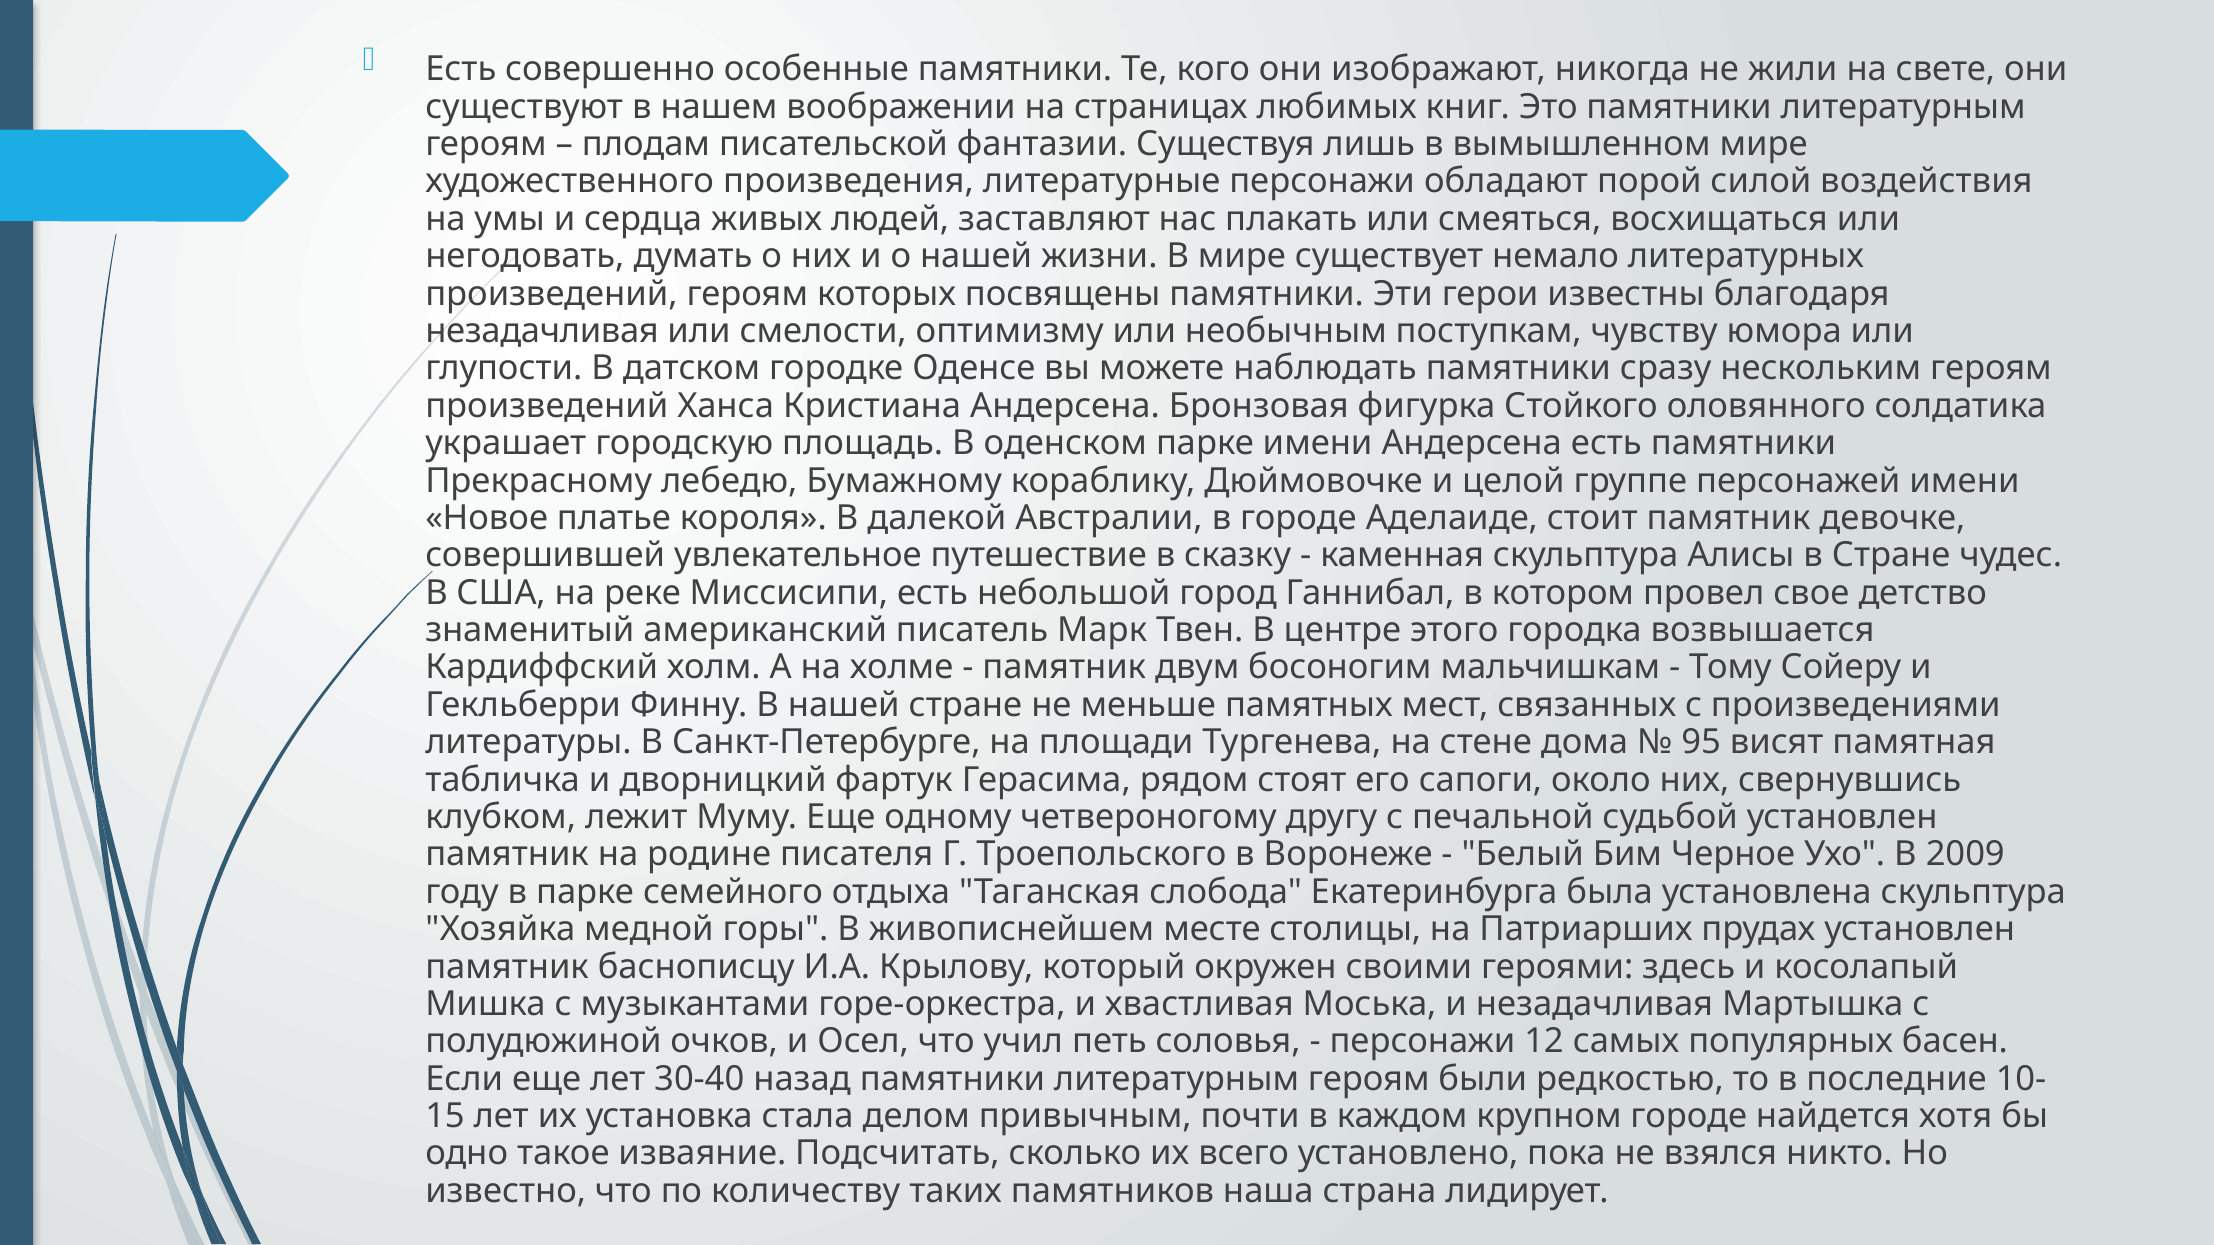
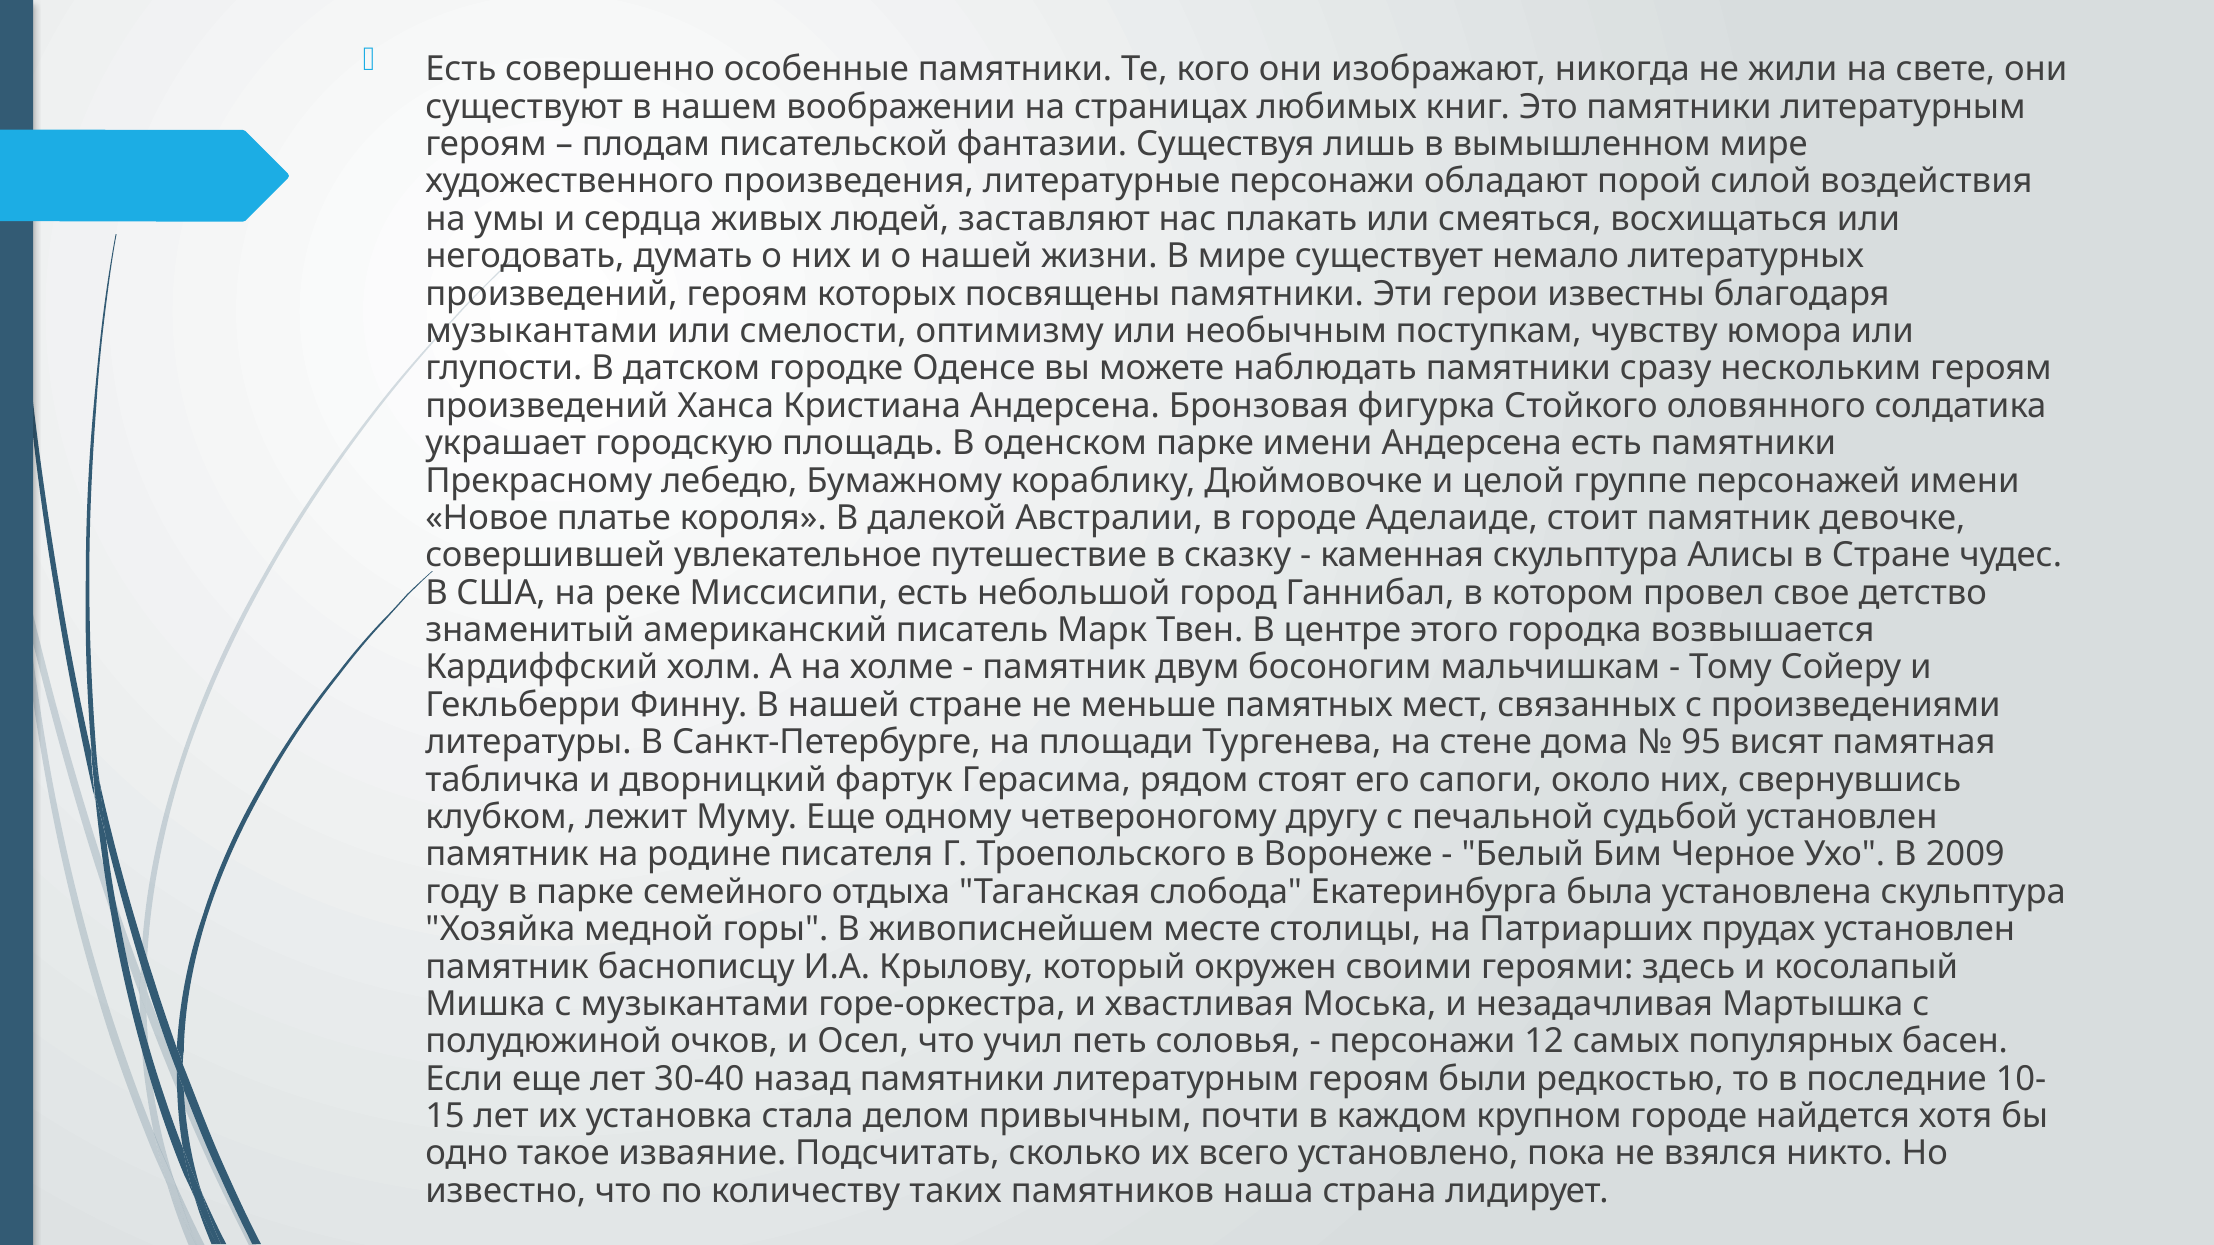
незадачливая at (542, 331): незадачливая -> музыкантами
